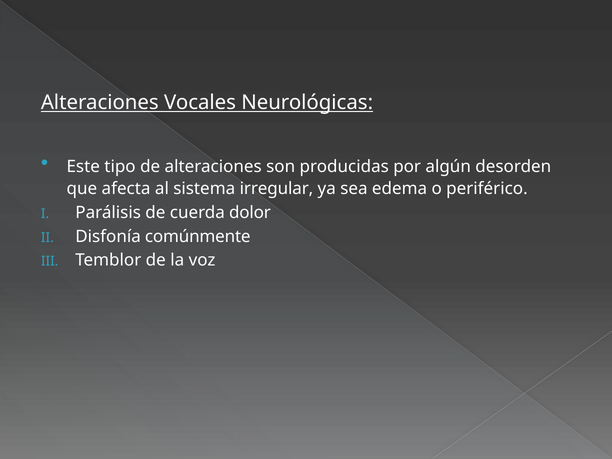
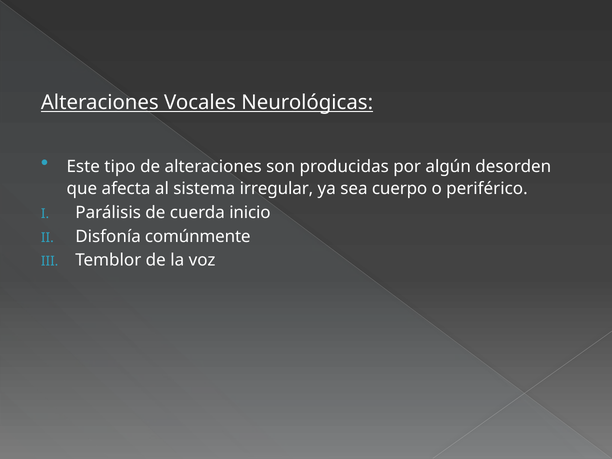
edema: edema -> cuerpo
dolor: dolor -> inicio
